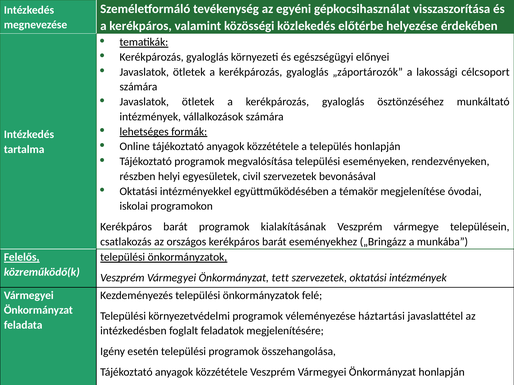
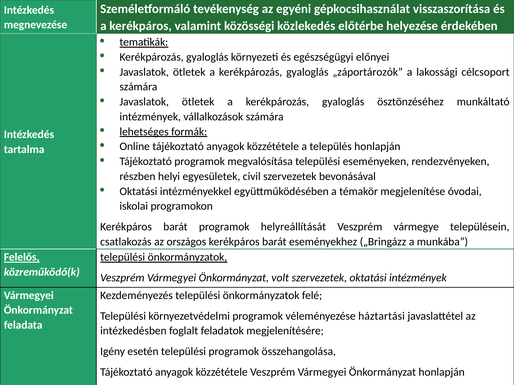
kialakításának: kialakításának -> helyreállítását
tett: tett -> volt
